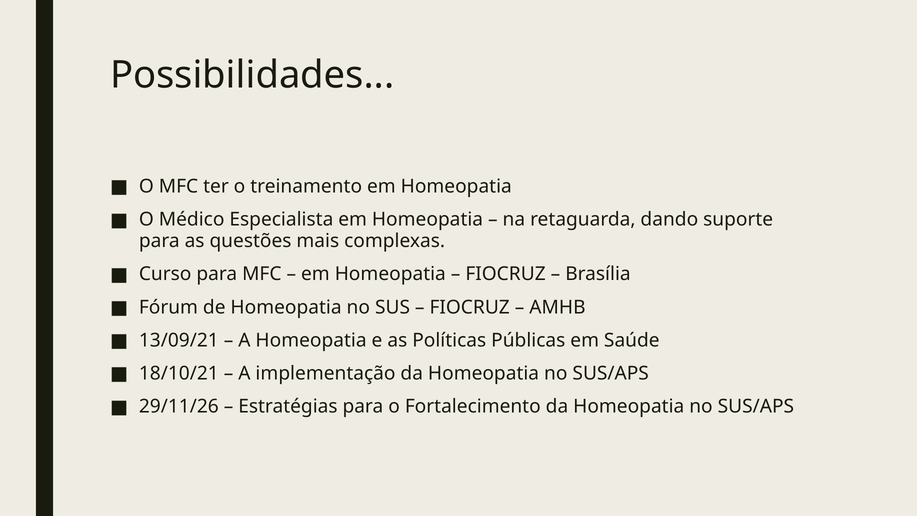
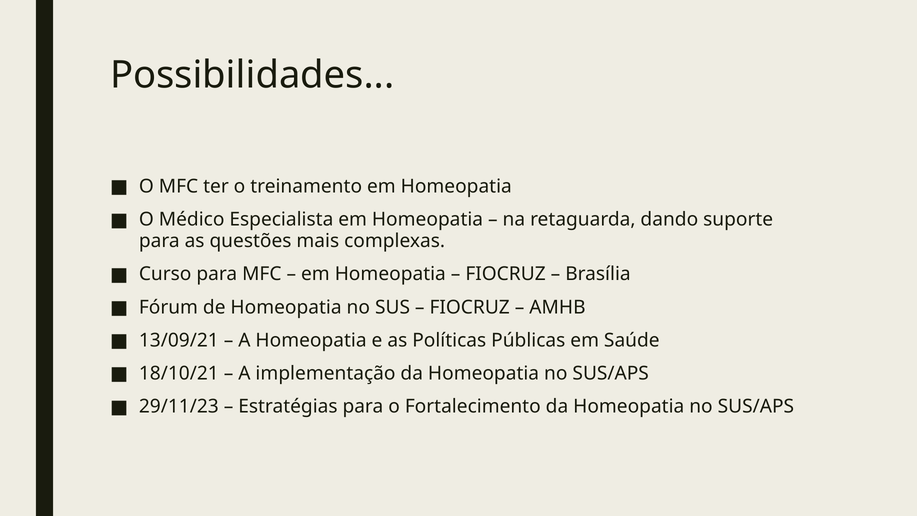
29/11/26: 29/11/26 -> 29/11/23
